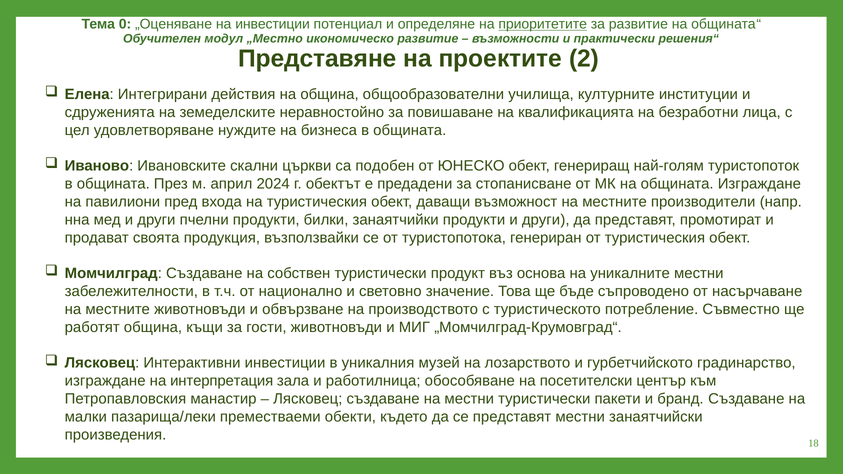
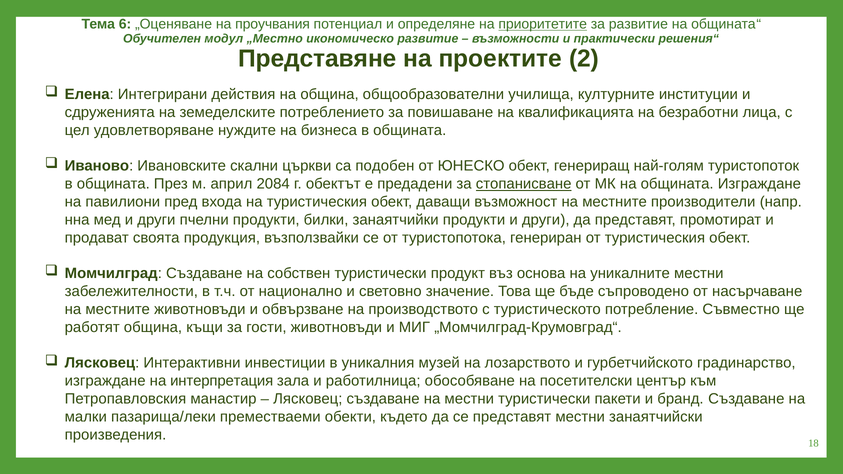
0: 0 -> 6
на инвестиции: инвестиции -> проучвания
неравностойно: неравностойно -> потреблението
2024: 2024 -> 2084
стопанисване underline: none -> present
